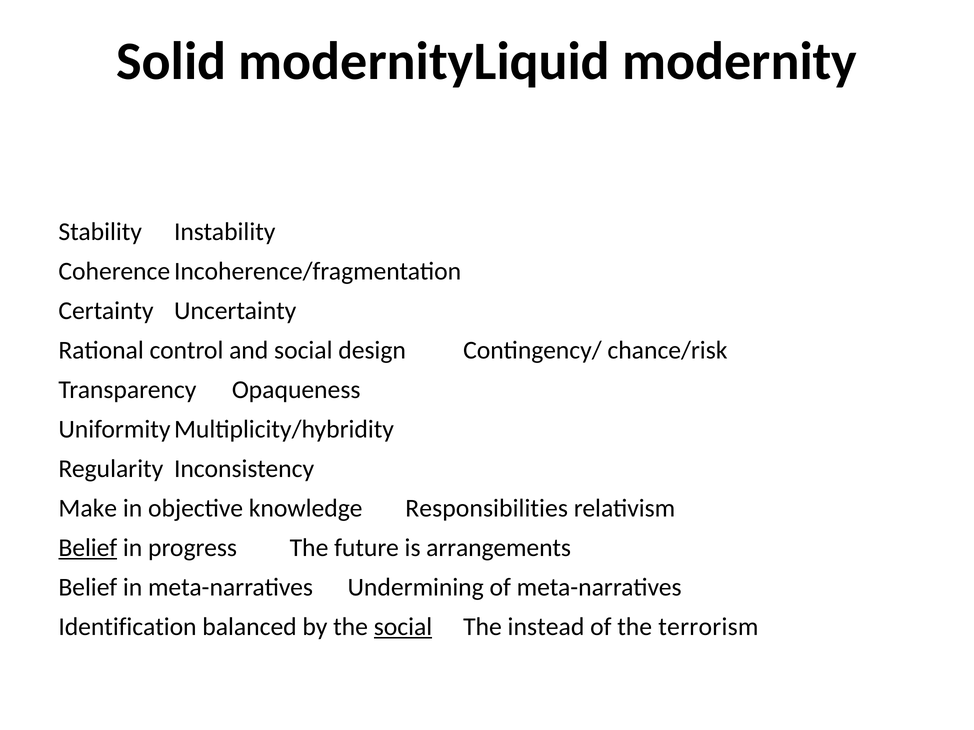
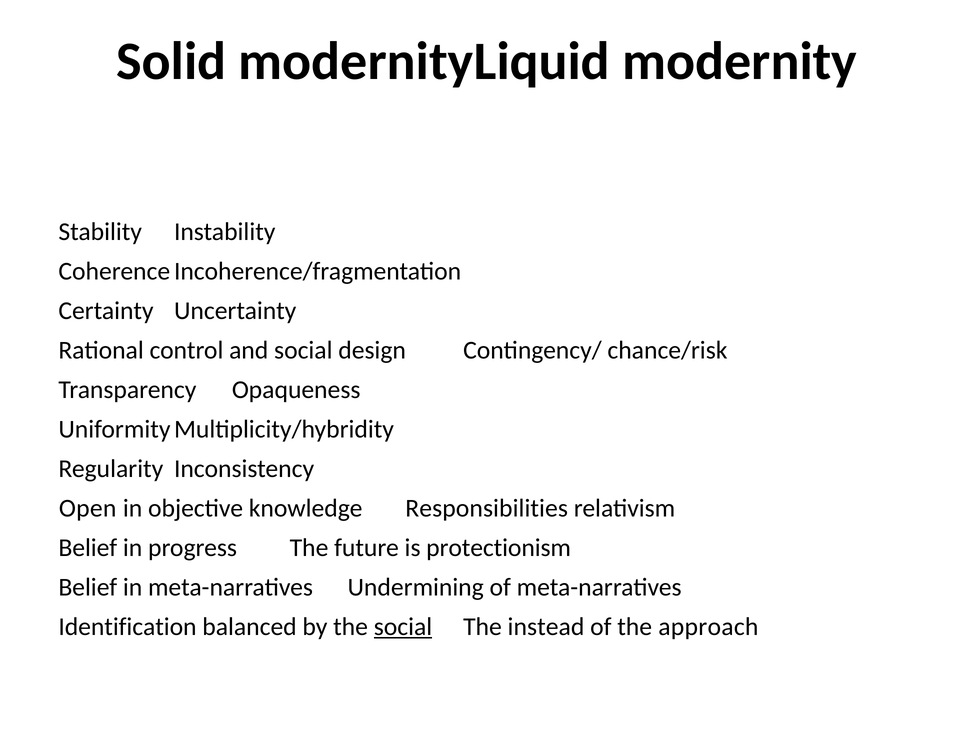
Make: Make -> Open
Belief at (88, 548) underline: present -> none
arrangements: arrangements -> protectionism
terrorism: terrorism -> approach
